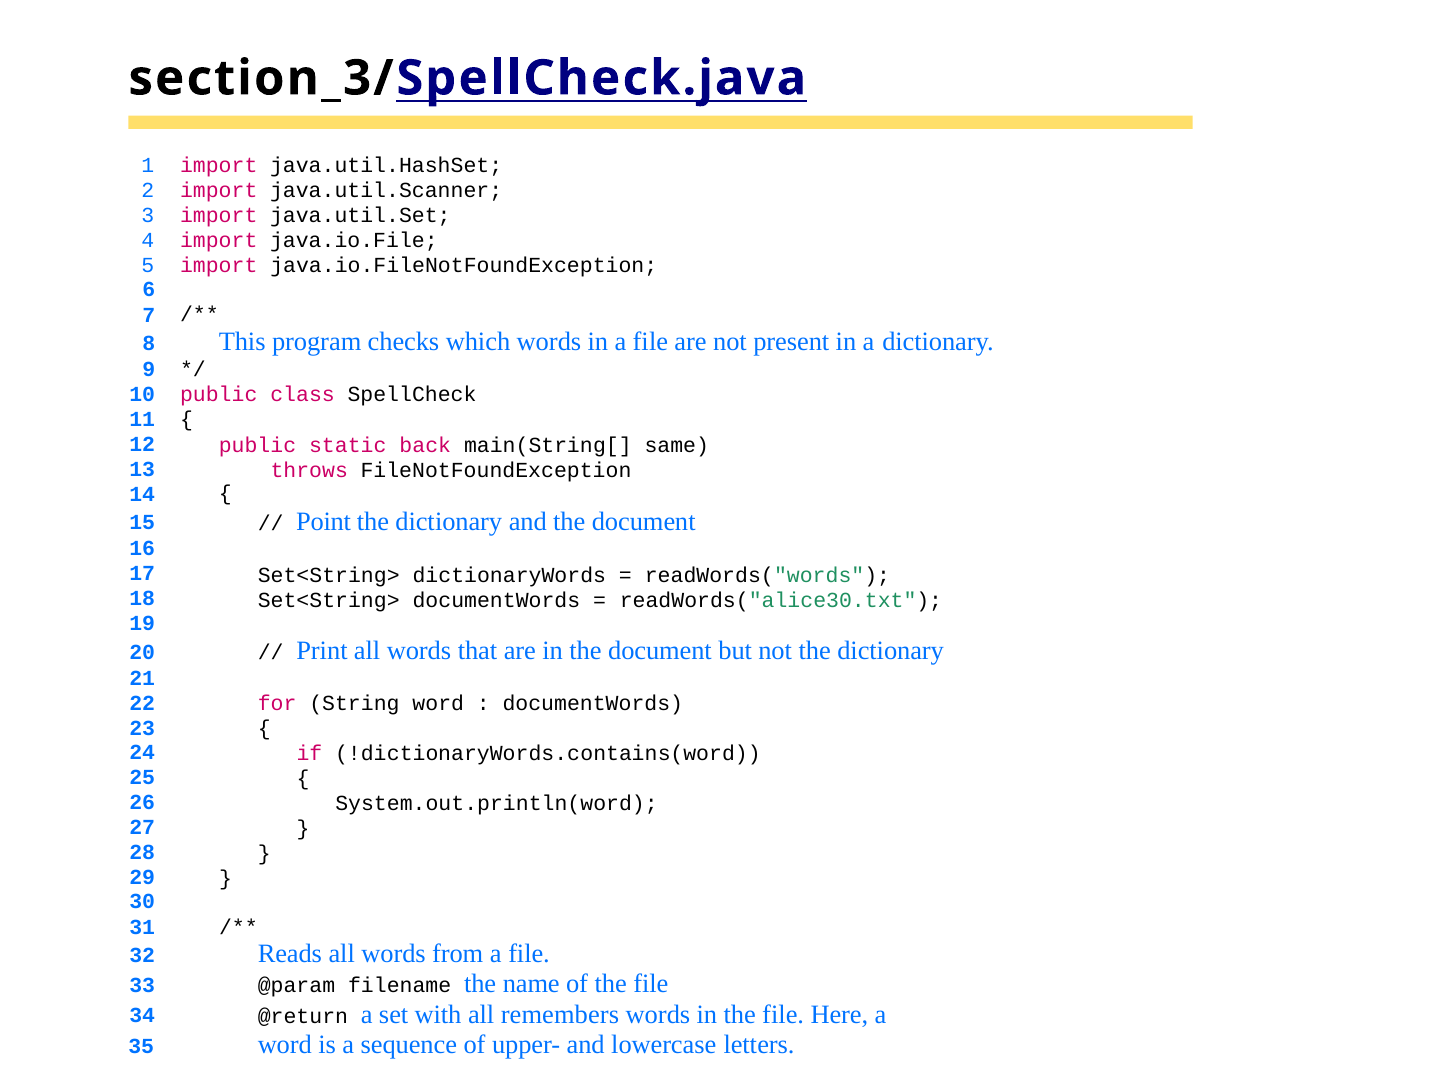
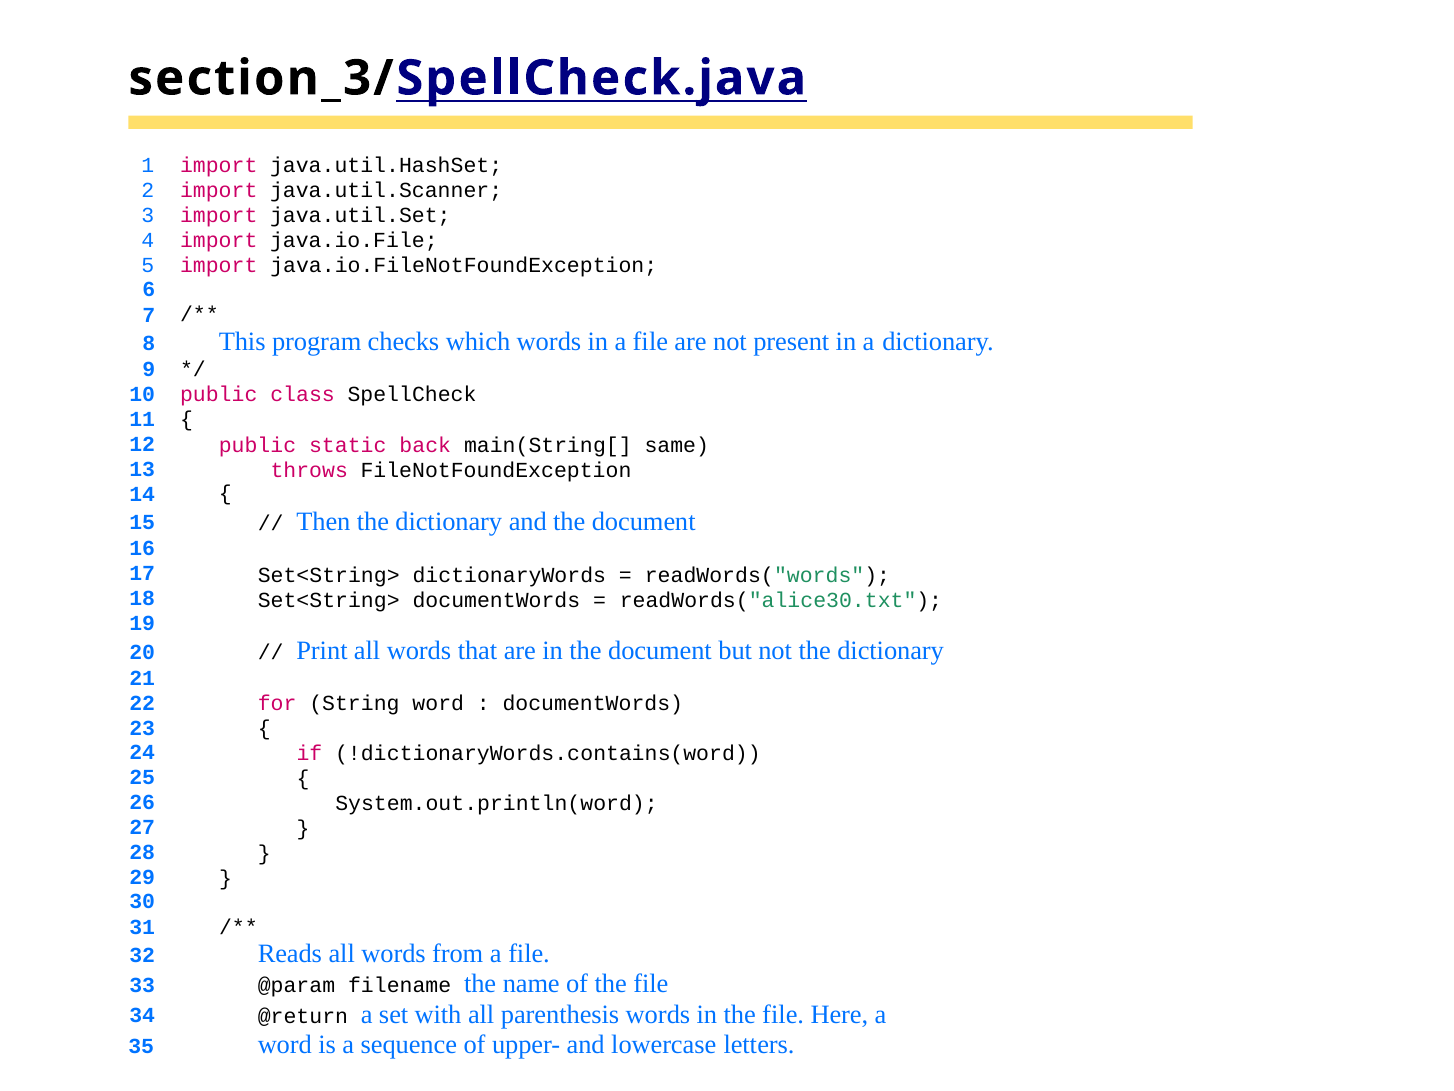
Point: Point -> Then
remembers: remembers -> parenthesis
